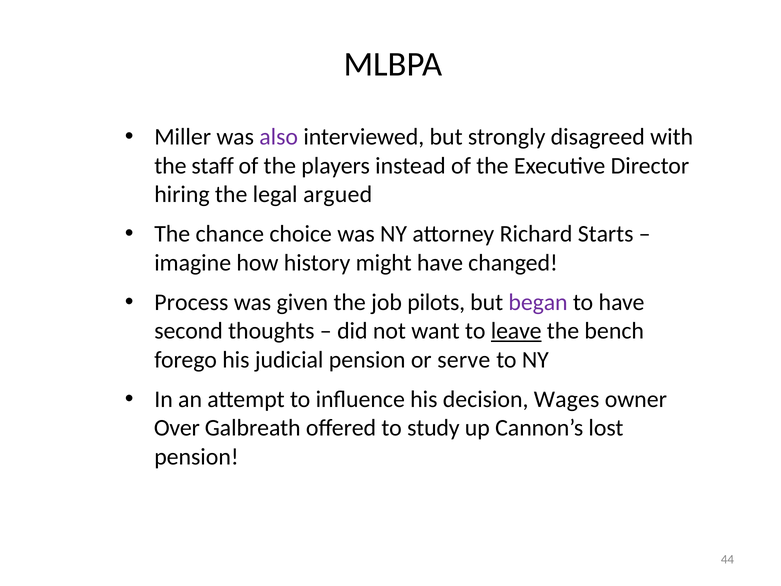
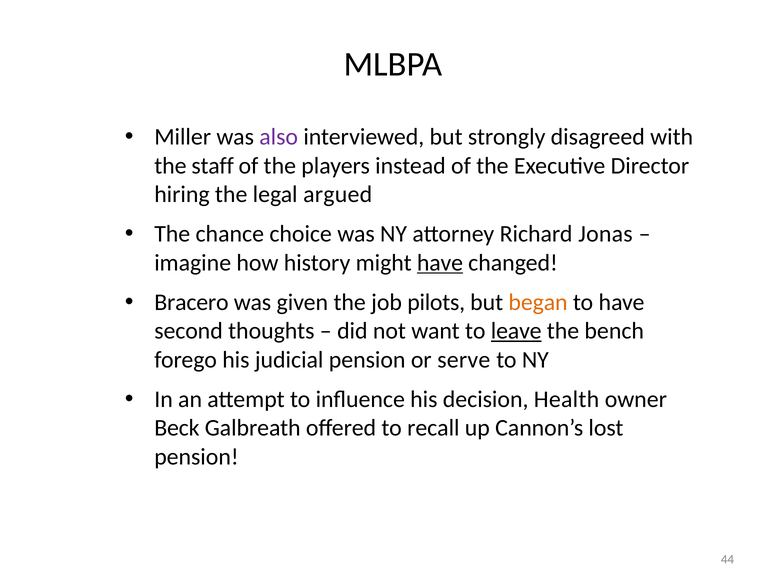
Starts: Starts -> Jonas
have at (440, 263) underline: none -> present
Process: Process -> Bracero
began colour: purple -> orange
Wages: Wages -> Health
Over: Over -> Beck
study: study -> recall
